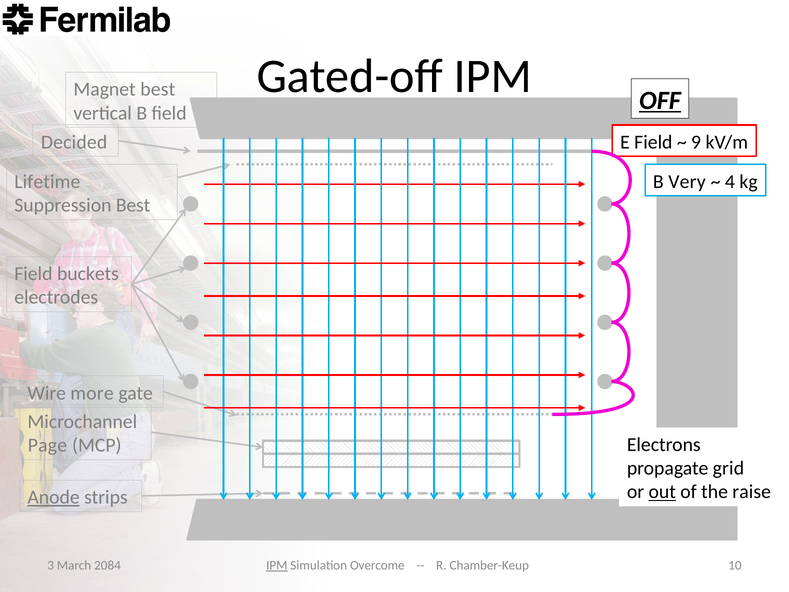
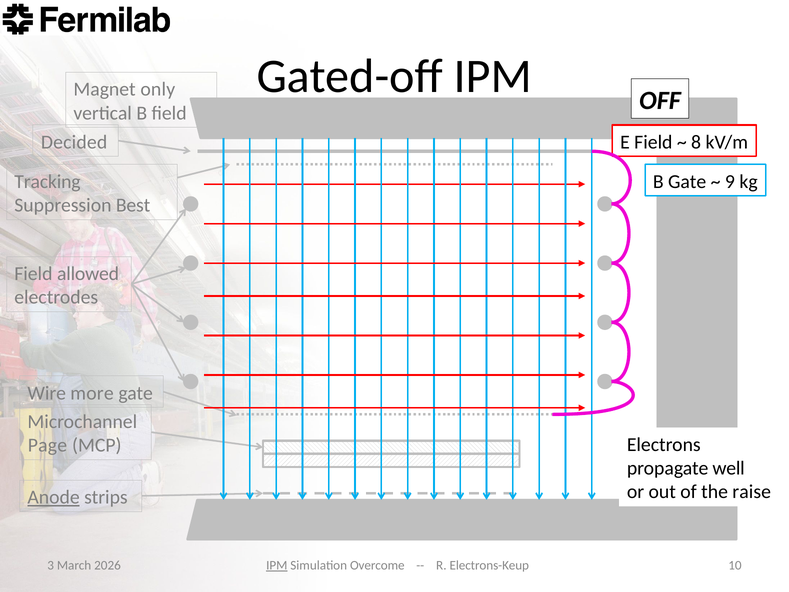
Magnet best: best -> only
OFF underline: present -> none
9: 9 -> 8
Lifetime: Lifetime -> Tracking
B Very: Very -> Gate
4: 4 -> 9
buckets: buckets -> allowed
grid: grid -> well
out underline: present -> none
Chamber-Keup: Chamber-Keup -> Electrons-Keup
2084: 2084 -> 2026
